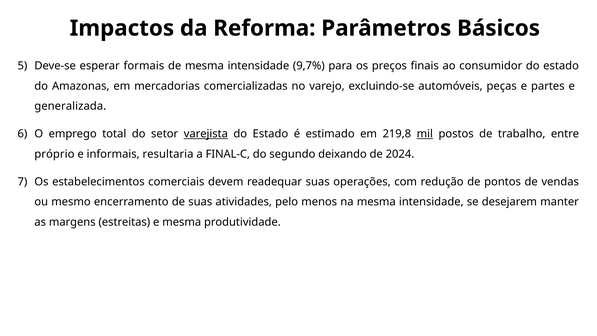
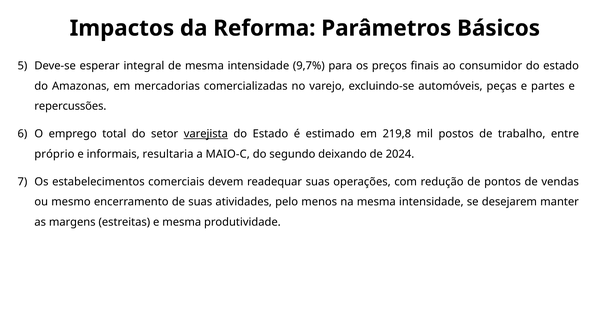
formais: formais -> integral
generalizada: generalizada -> repercussões
mil underline: present -> none
FINAL-C: FINAL-C -> MAIO-C
